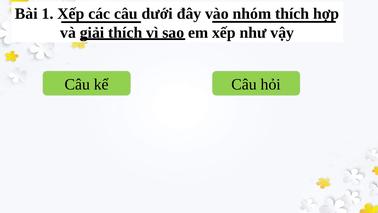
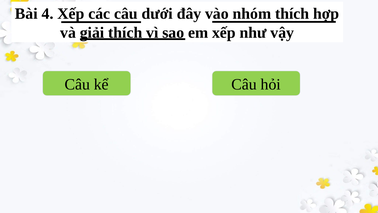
1: 1 -> 4
